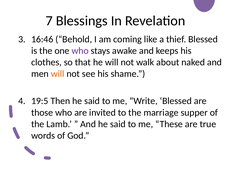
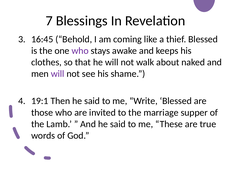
16:46: 16:46 -> 16:45
will at (58, 74) colour: orange -> purple
19:5: 19:5 -> 19:1
